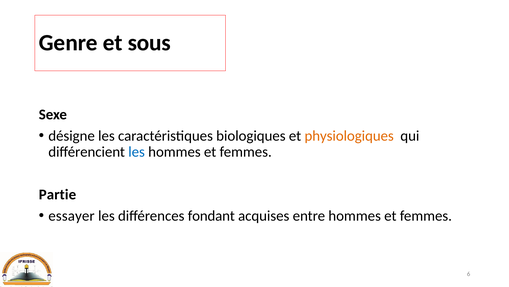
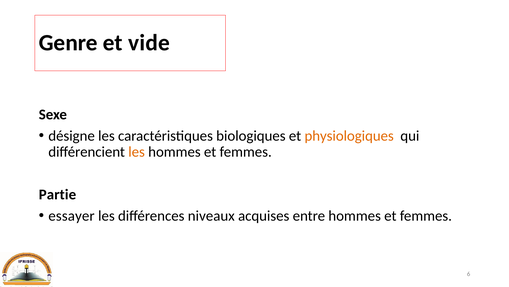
sous: sous -> vide
les at (137, 151) colour: blue -> orange
fondant: fondant -> niveaux
